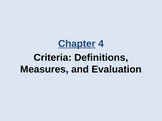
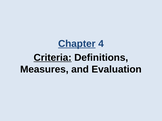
Criteria underline: none -> present
